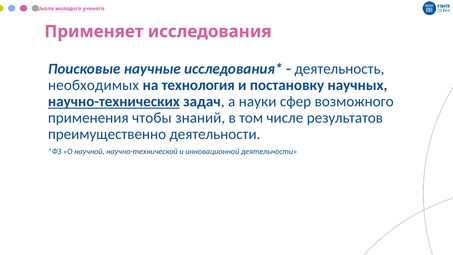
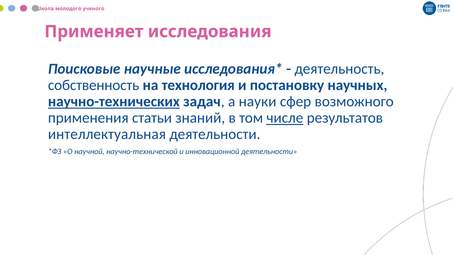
необходимых: необходимых -> собственность
чтобы: чтобы -> статьи
числе underline: none -> present
преимущественно: преимущественно -> интеллектуальная
